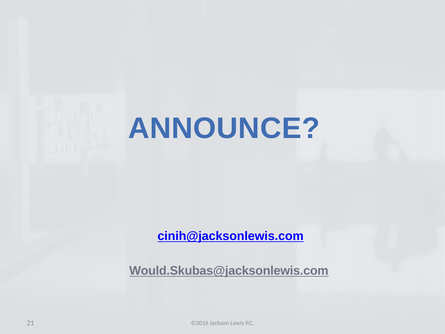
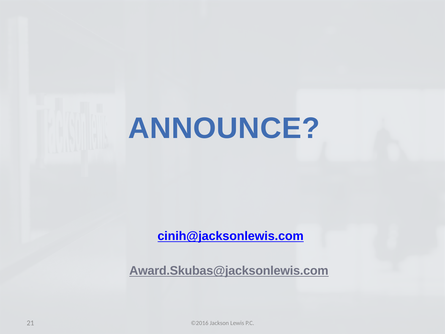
Would.Skubas@jacksonlewis.com: Would.Skubas@jacksonlewis.com -> Award.Skubas@jacksonlewis.com
